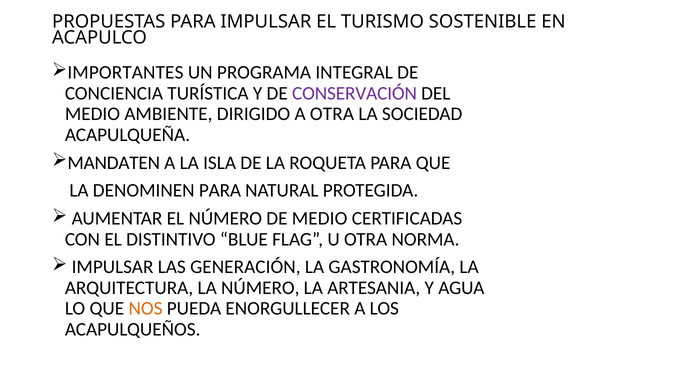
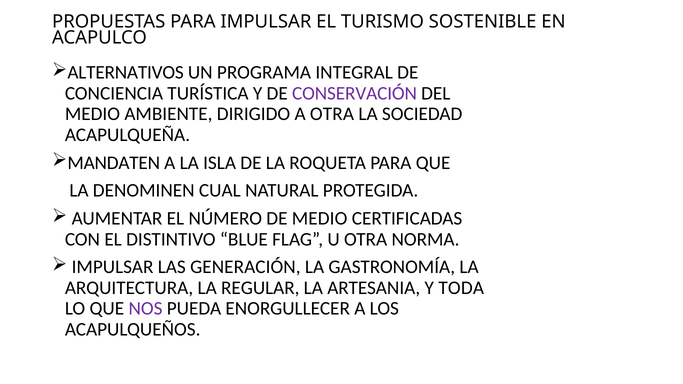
IMPORTANTES: IMPORTANTES -> ALTERNATIVOS
DENOMINEN PARA: PARA -> CUAL
LA NÚMERO: NÚMERO -> REGULAR
AGUA: AGUA -> TODA
NOS colour: orange -> purple
